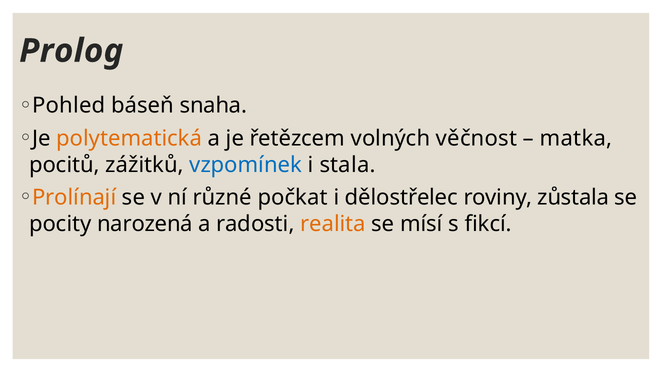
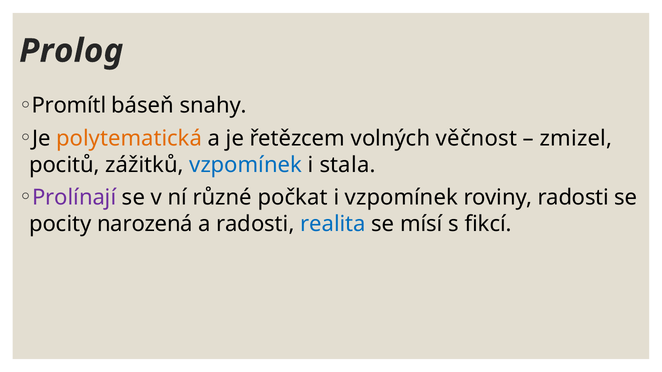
Pohled: Pohled -> Promítl
snaha: snaha -> snahy
matka: matka -> zmizel
Prolínají colour: orange -> purple
i dělostřelec: dělostřelec -> vzpomínek
roviny zůstala: zůstala -> radosti
realita colour: orange -> blue
